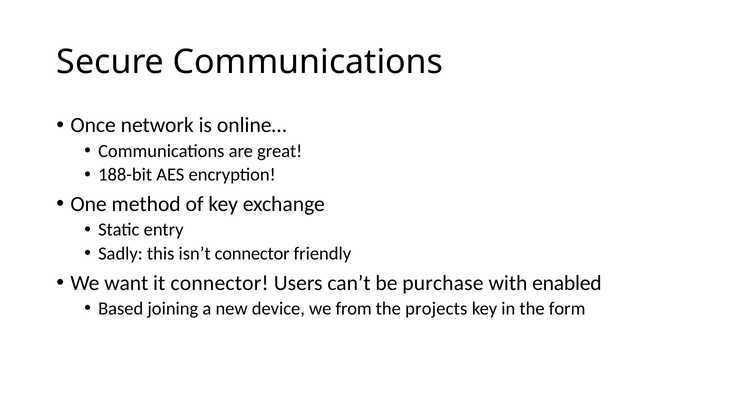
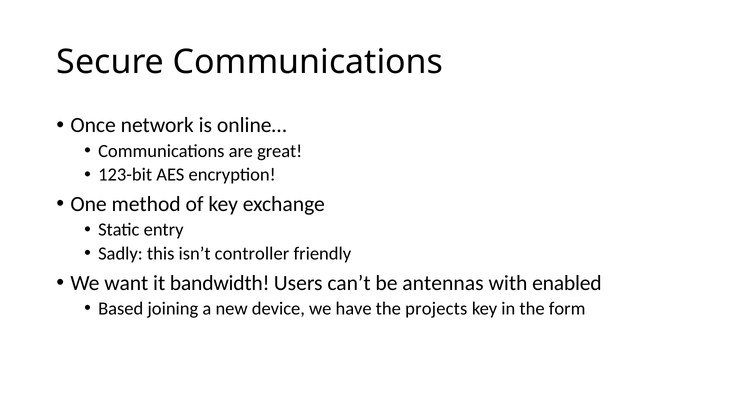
188-bit: 188-bit -> 123-bit
isn’t connector: connector -> controller
it connector: connector -> bandwidth
purchase: purchase -> antennas
from: from -> have
